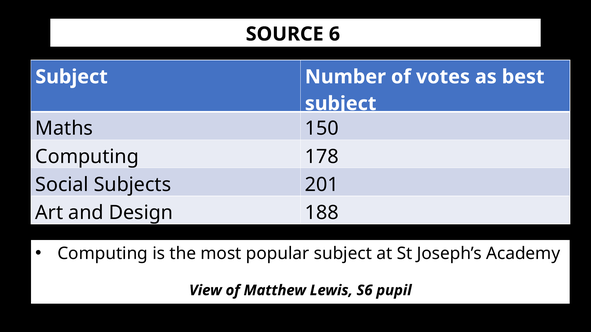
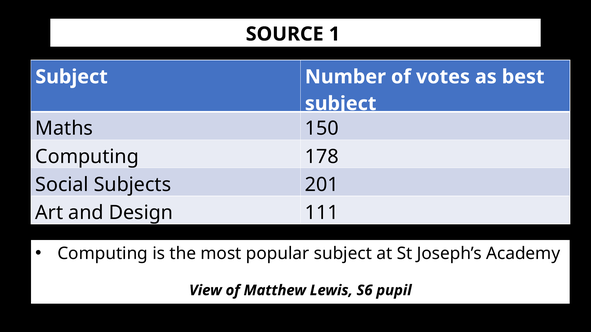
6: 6 -> 1
188: 188 -> 111
